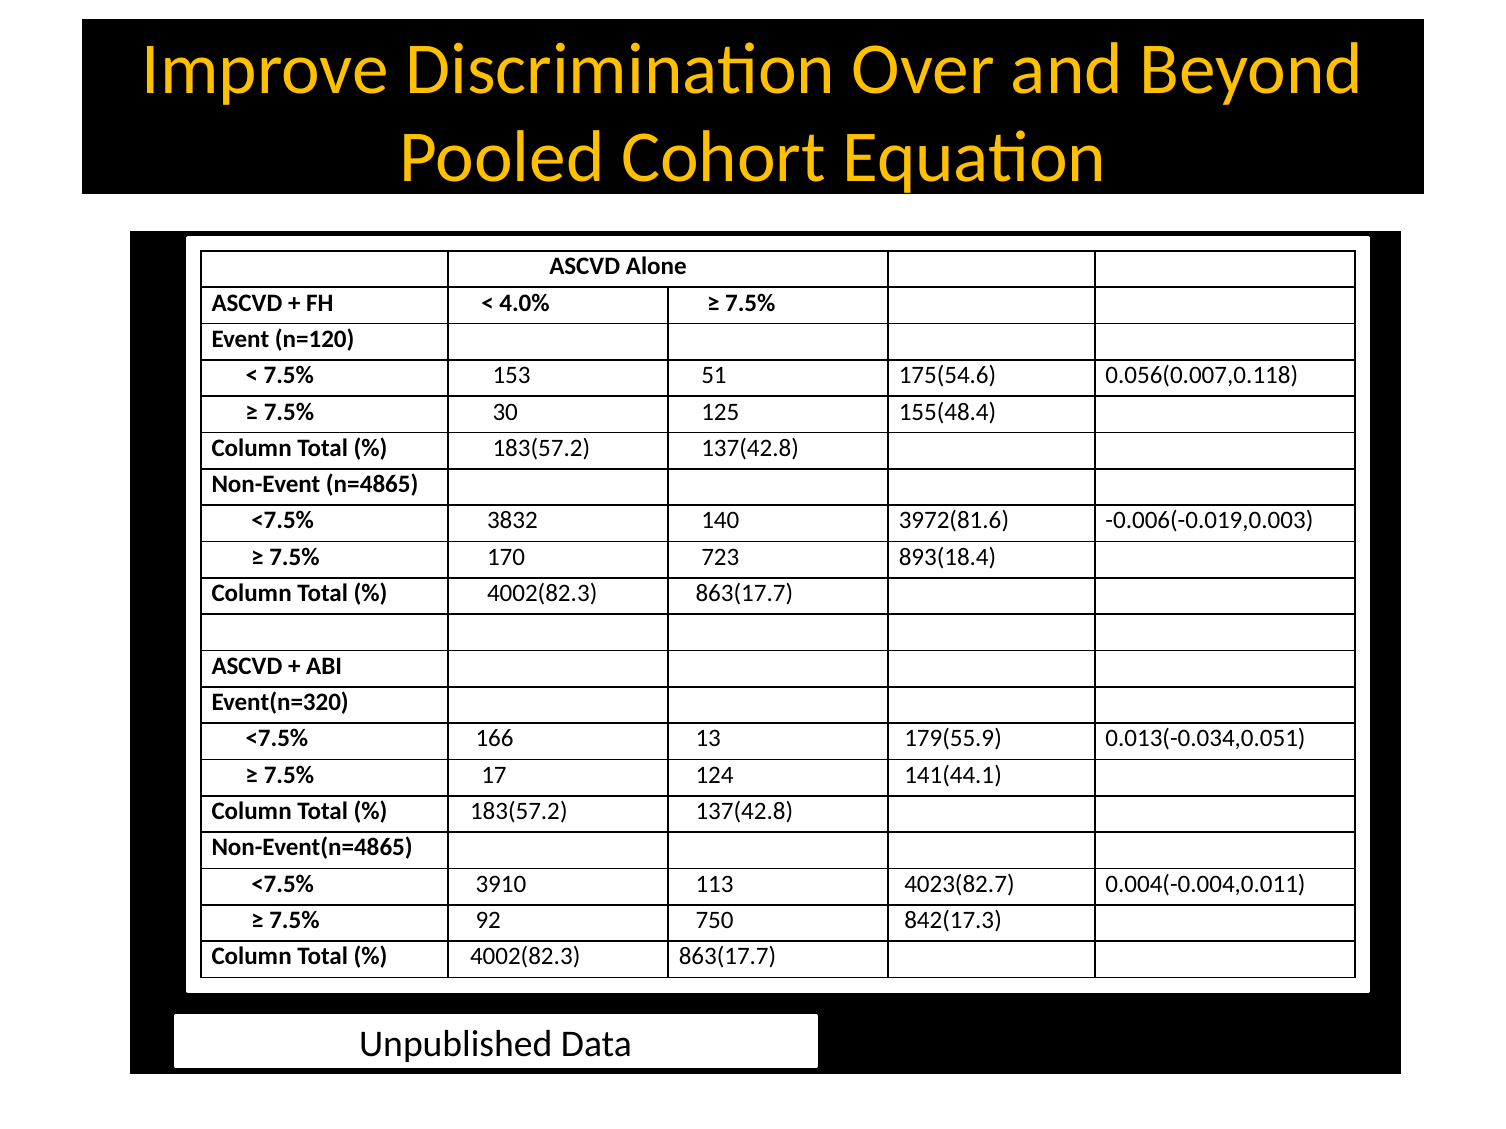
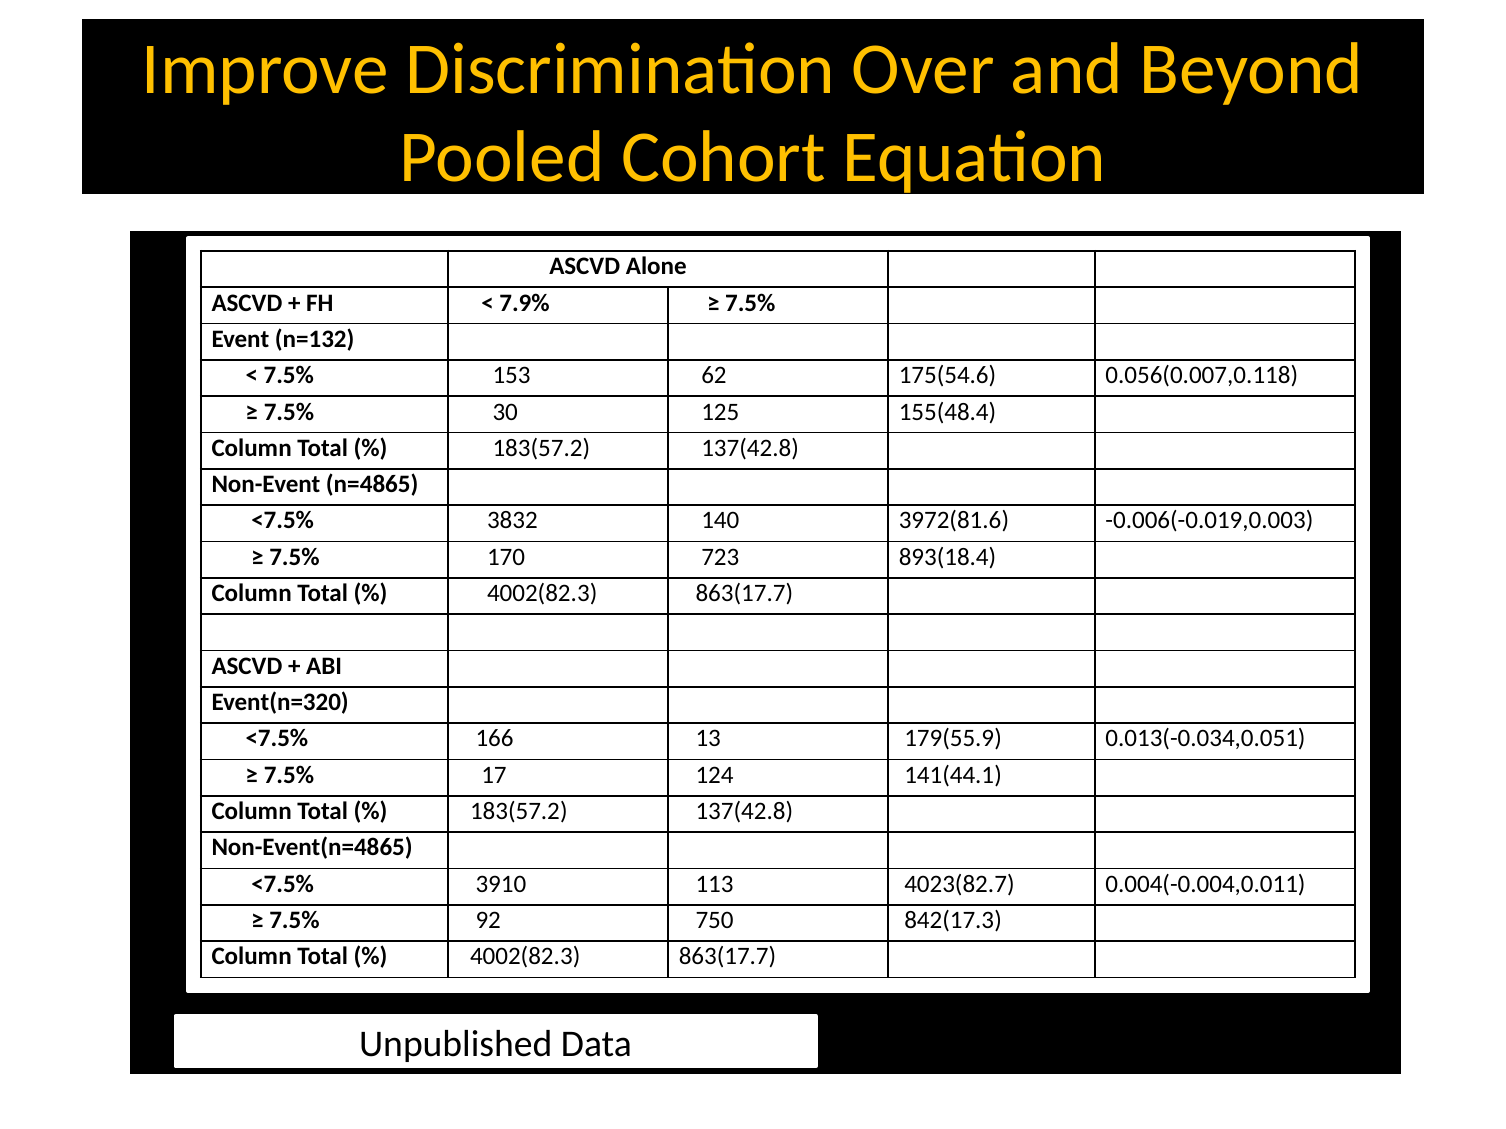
4.0%: 4.0% -> 7.9%
n=120: n=120 -> n=132
51: 51 -> 62
